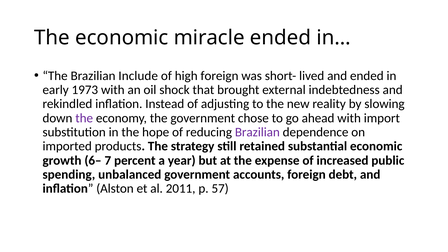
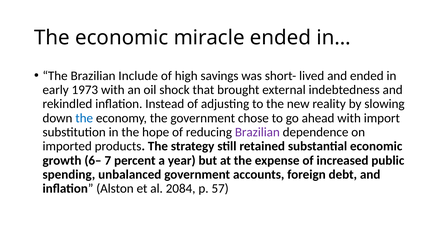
high foreign: foreign -> savings
the at (84, 118) colour: purple -> blue
2011: 2011 -> 2084
